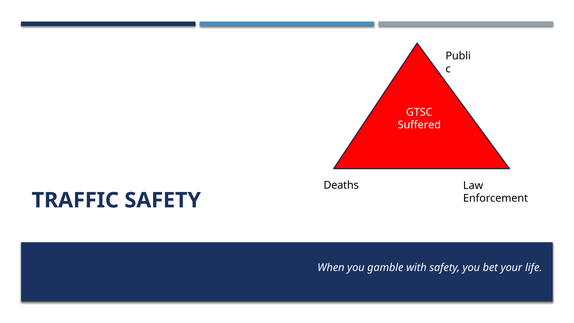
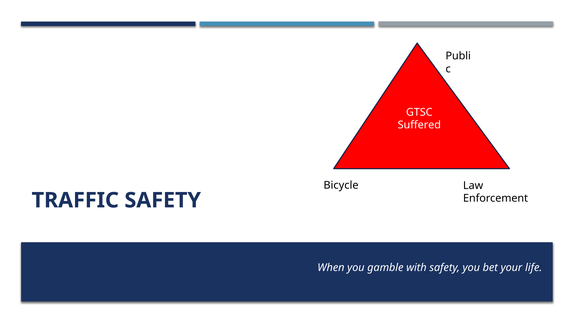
Deaths: Deaths -> Bicycle
